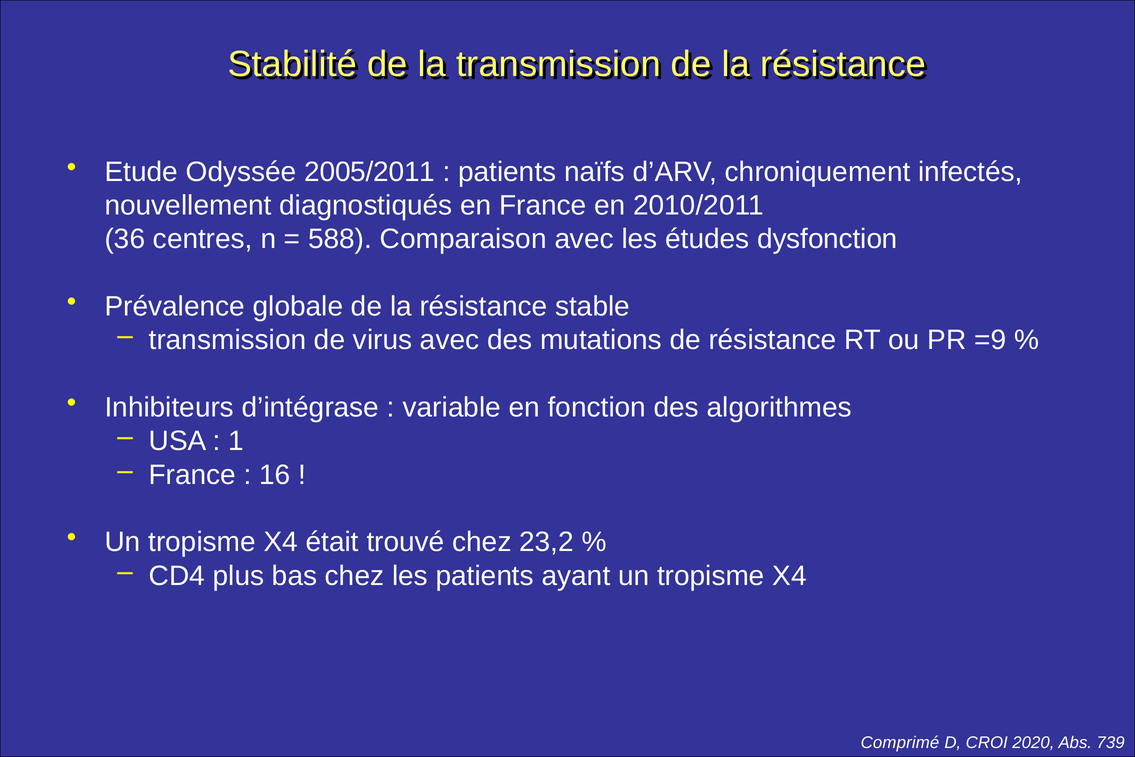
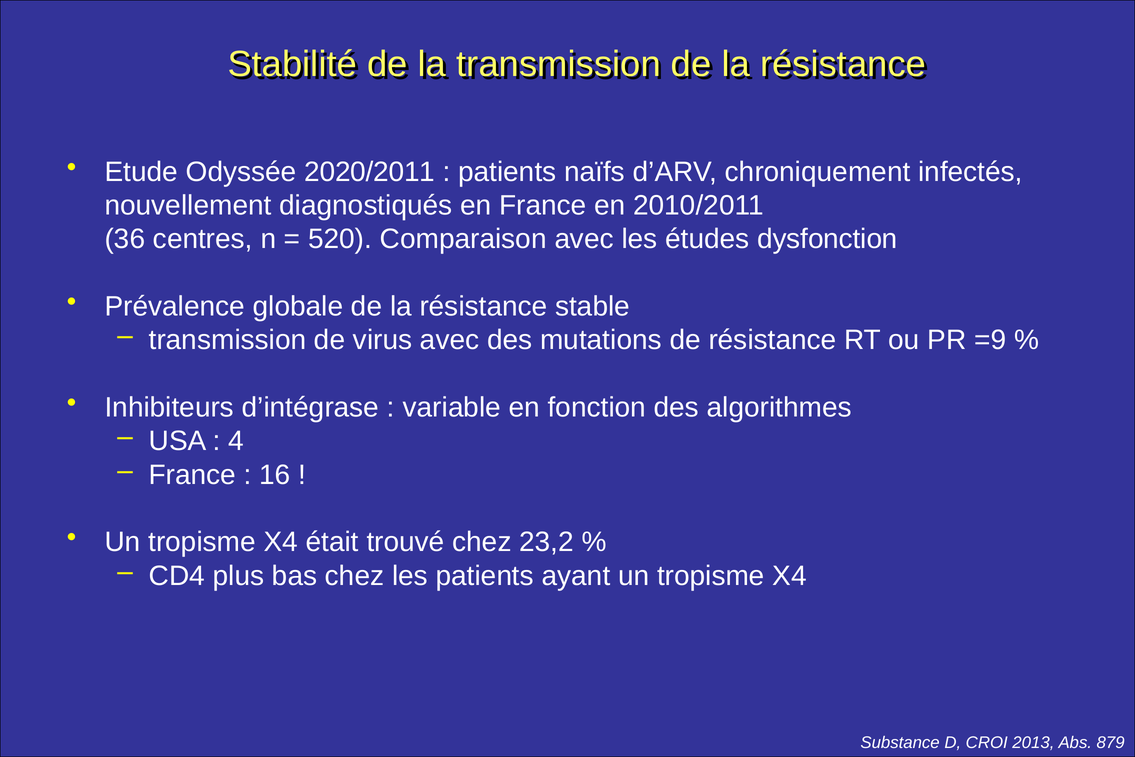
2005/2011: 2005/2011 -> 2020/2011
588: 588 -> 520
1: 1 -> 4
Comprimé: Comprimé -> Substance
2020: 2020 -> 2013
739: 739 -> 879
